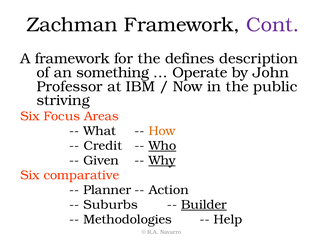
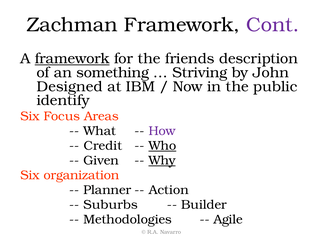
framework at (72, 58) underline: none -> present
defines: defines -> friends
Operate: Operate -> Striving
Professor: Professor -> Designed
striving: striving -> identify
How colour: orange -> purple
comparative: comparative -> organization
Builder underline: present -> none
Help: Help -> Agile
